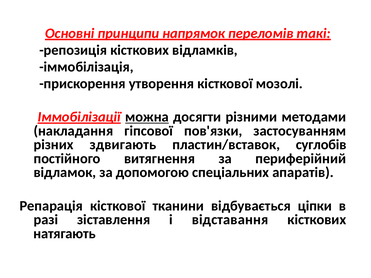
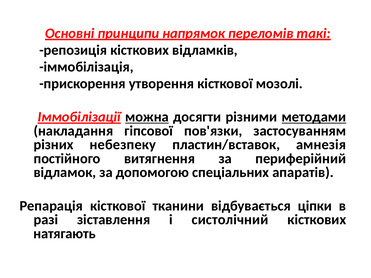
методами underline: none -> present
здвигають: здвигають -> небезпеку
суглобів: суглобів -> амнезія
відставання: відставання -> систолічний
